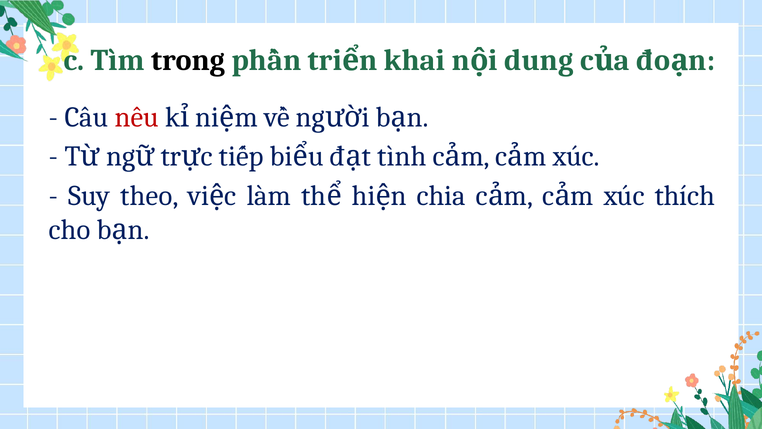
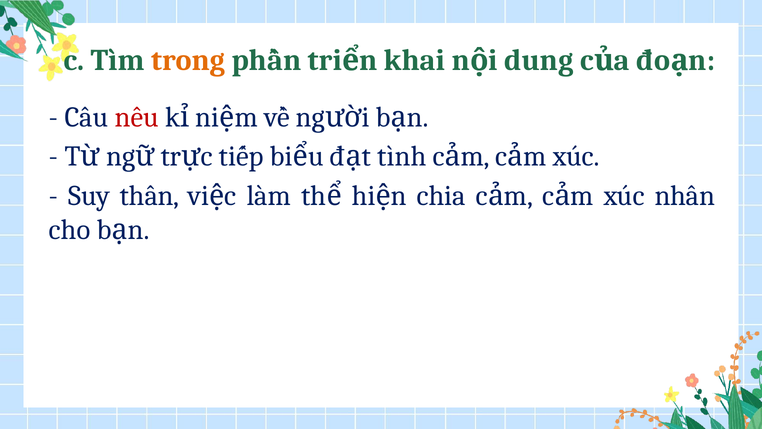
trong colour: black -> orange
theo: theo -> thân
thích: thích -> nhân
